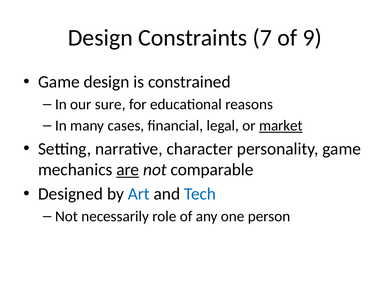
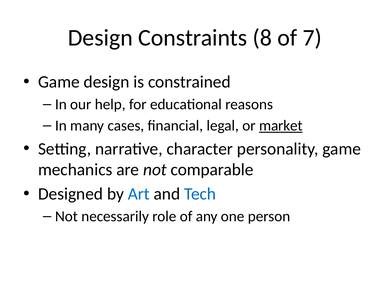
7: 7 -> 8
9: 9 -> 7
sure: sure -> help
are underline: present -> none
